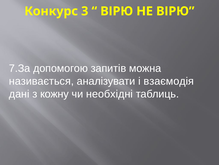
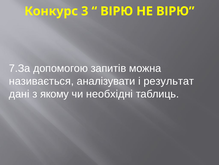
взаємодія: взаємодія -> результат
кожну: кожну -> якому
